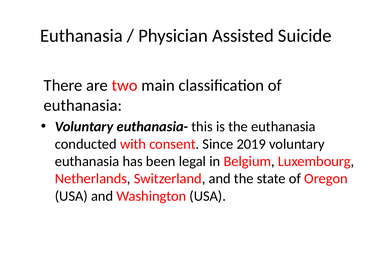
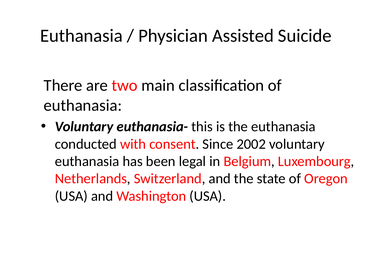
2019: 2019 -> 2002
